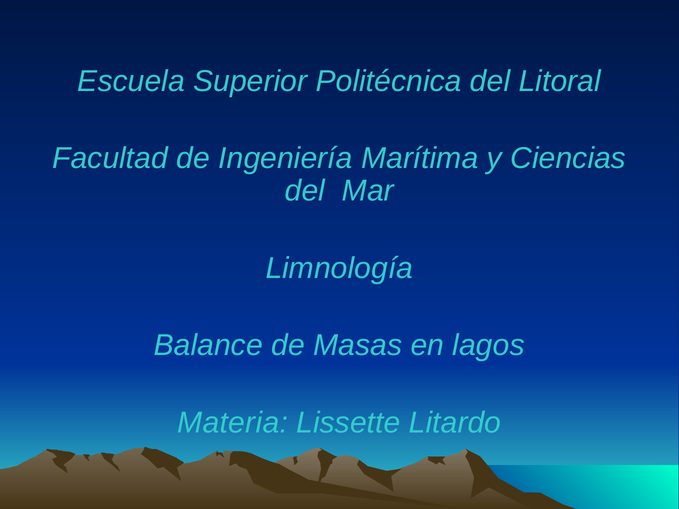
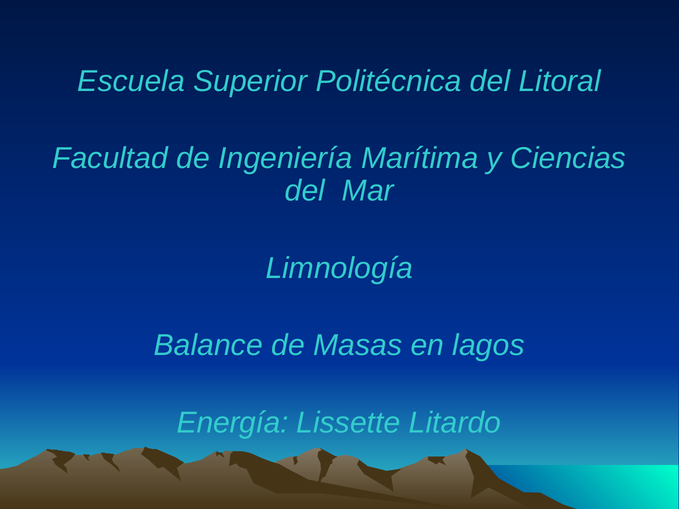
Materia: Materia -> Energía
